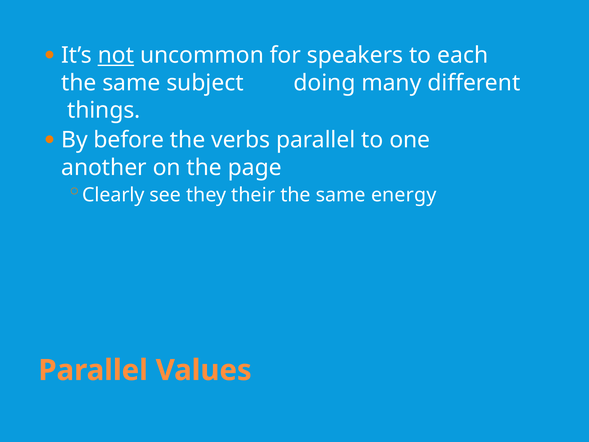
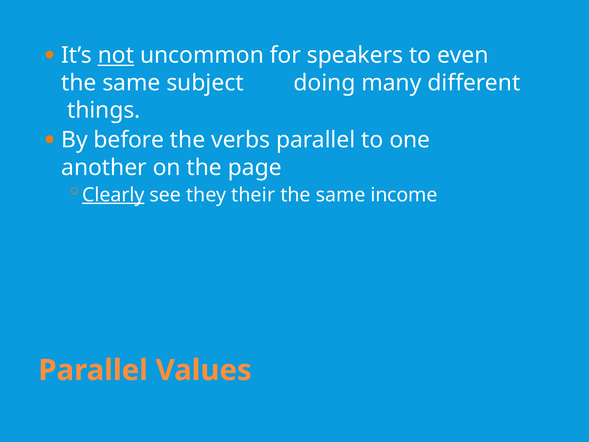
each: each -> even
Clearly underline: none -> present
energy: energy -> income
